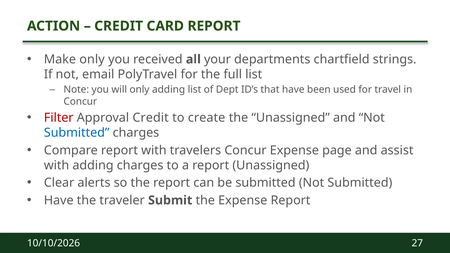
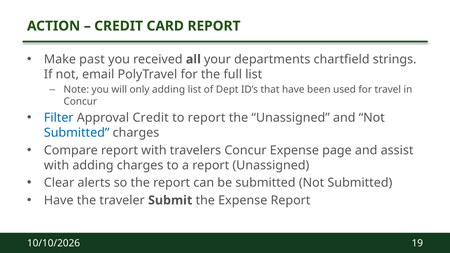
Make only: only -> past
Filter colour: red -> blue
to create: create -> report
27: 27 -> 19
